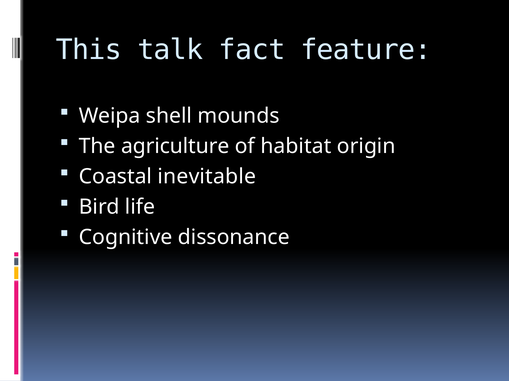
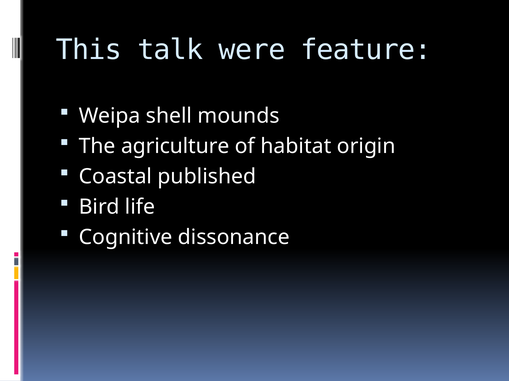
fact: fact -> were
inevitable: inevitable -> published
